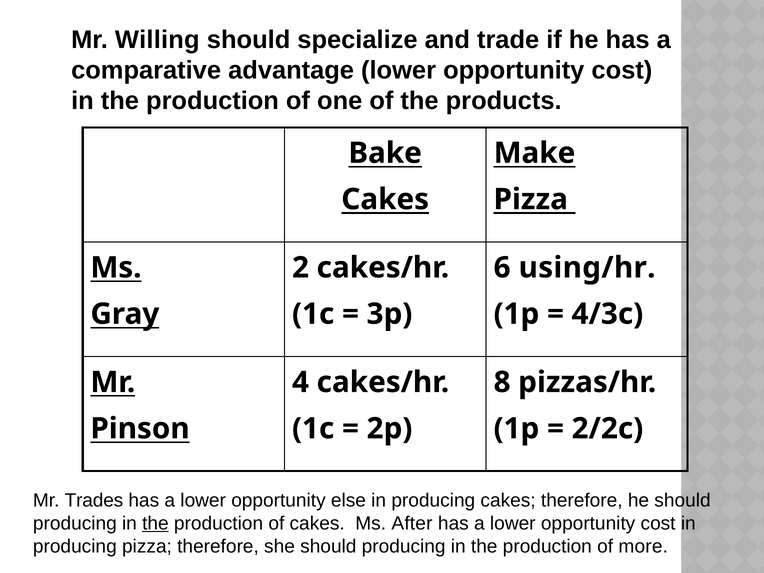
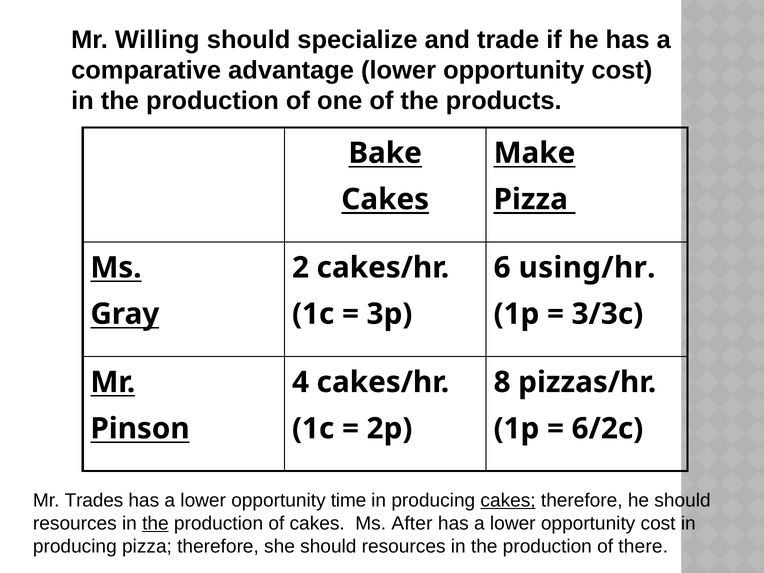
4/3c: 4/3c -> 3/3c
2/2c: 2/2c -> 6/2c
else: else -> time
cakes at (508, 500) underline: none -> present
producing at (75, 523): producing -> resources
she should producing: producing -> resources
more: more -> there
